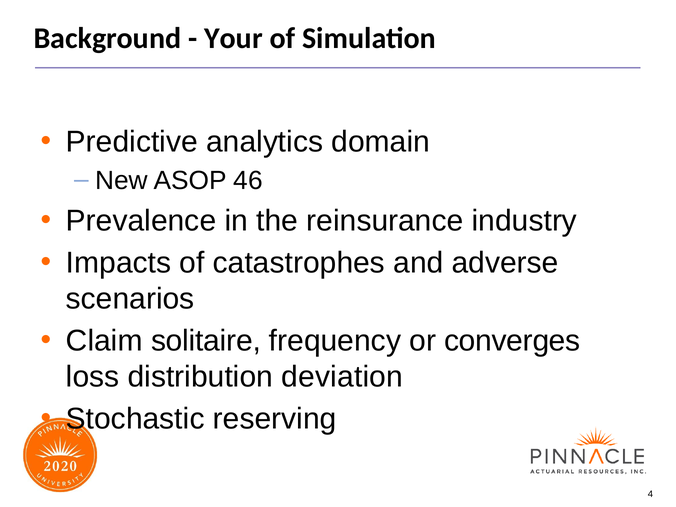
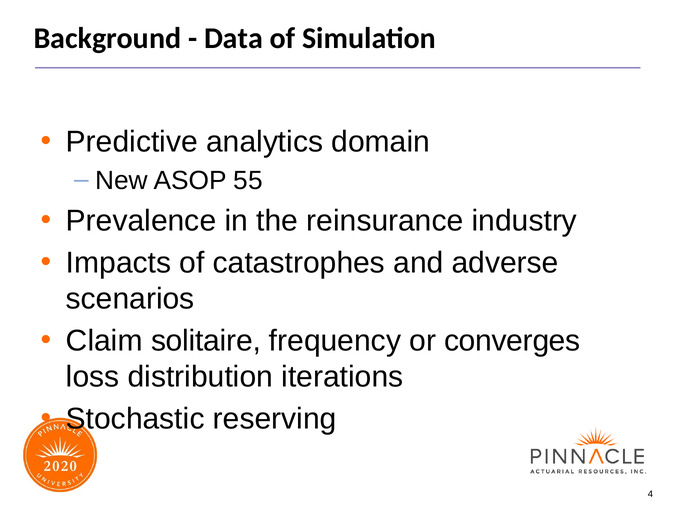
Your: Your -> Data
46: 46 -> 55
deviation: deviation -> iterations
